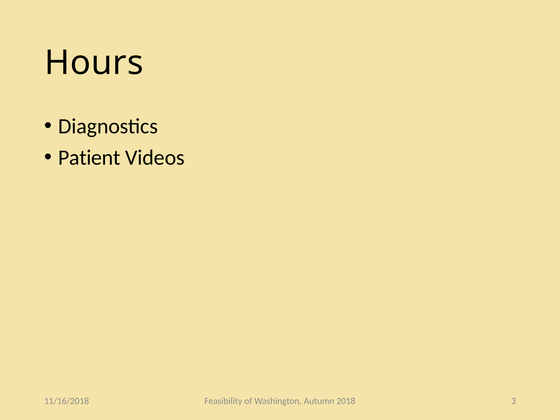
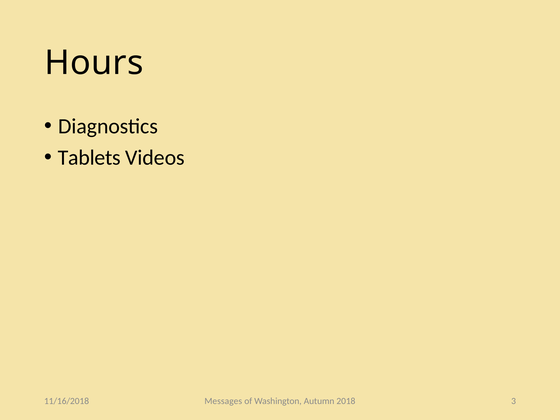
Patient: Patient -> Tablets
Feasibility: Feasibility -> Messages
